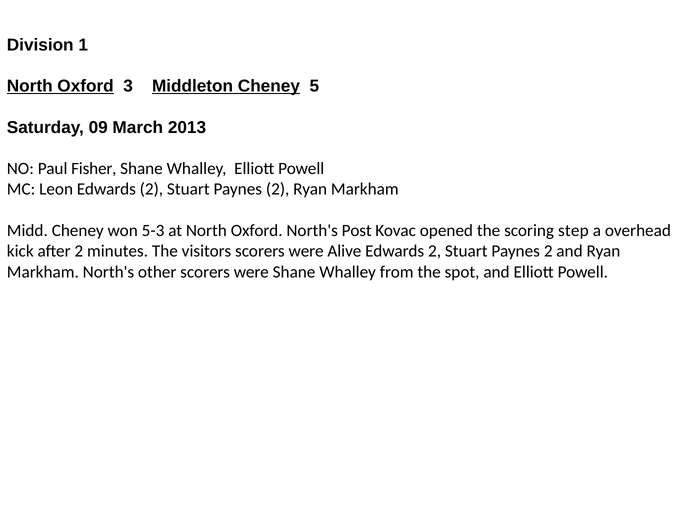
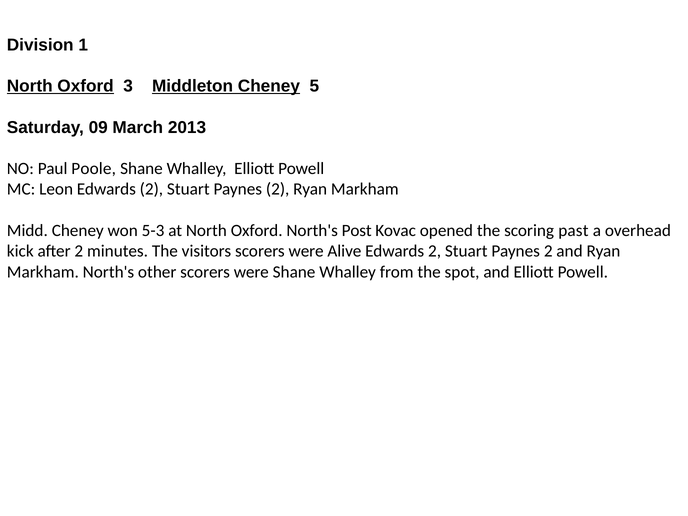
Fisher: Fisher -> Poole
step: step -> past
